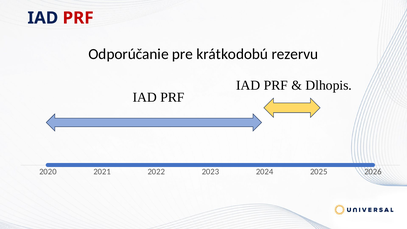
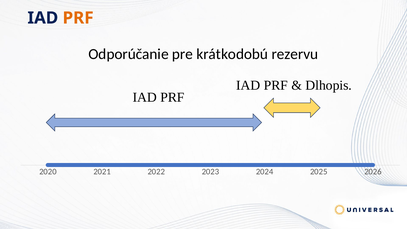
PRF at (78, 18) colour: red -> orange
